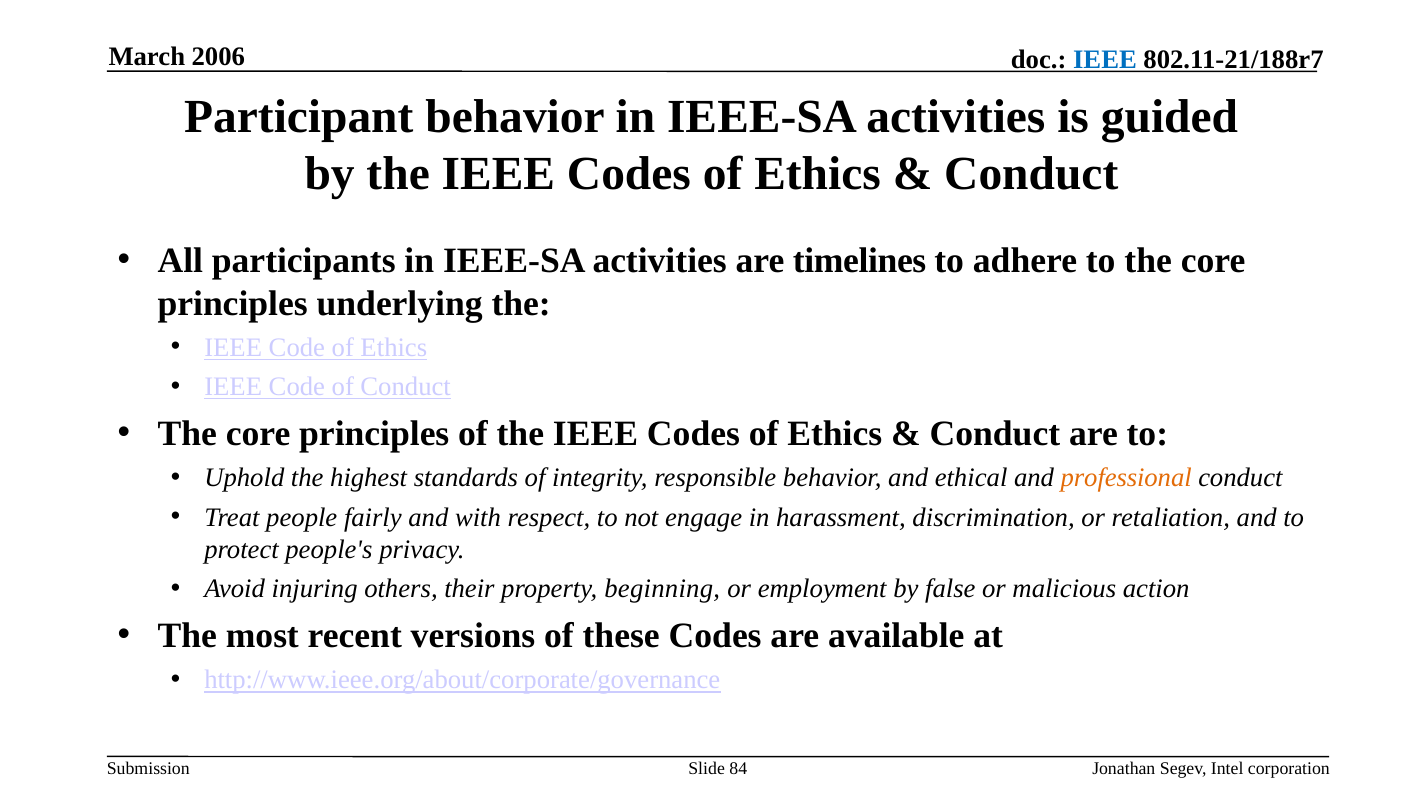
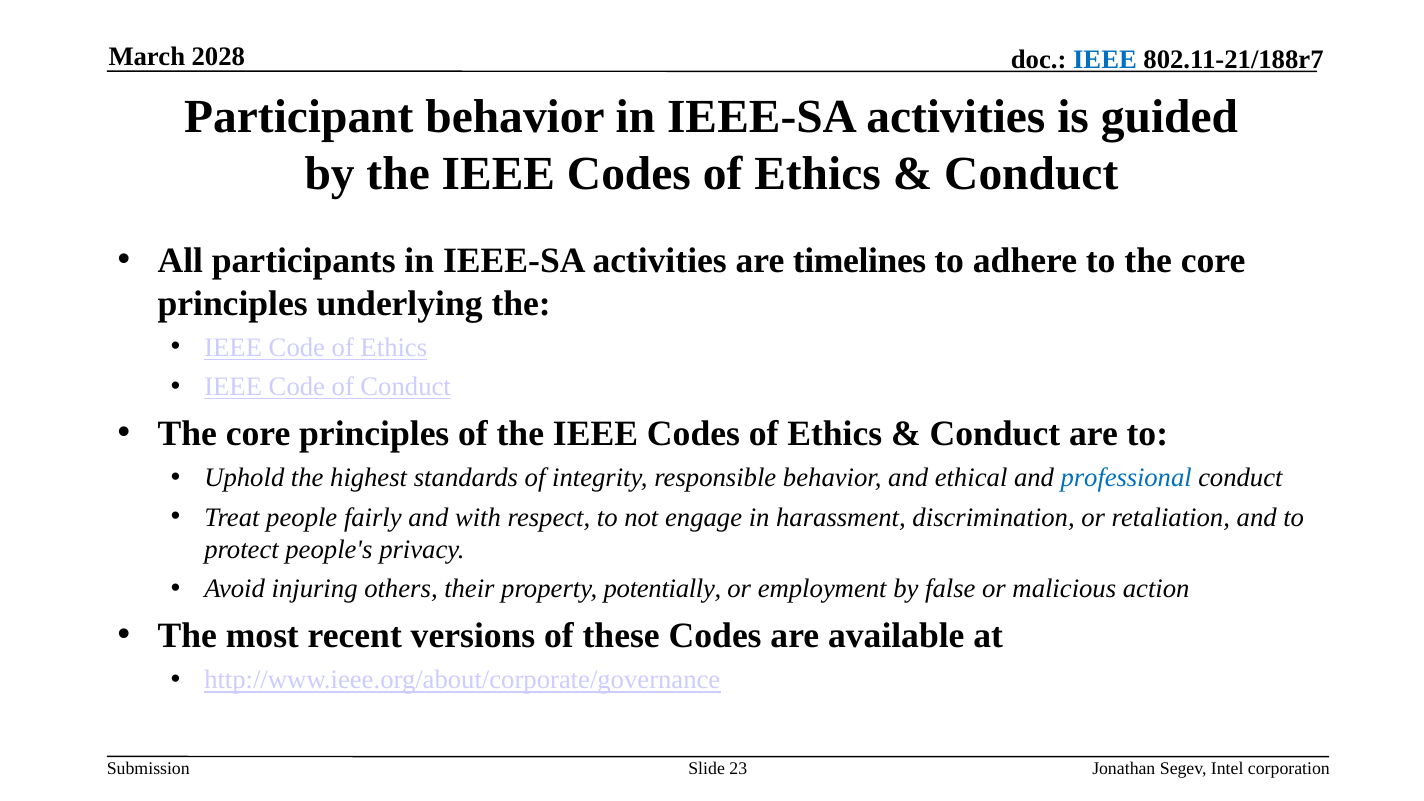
2006: 2006 -> 2028
professional colour: orange -> blue
beginning: beginning -> potentially
84: 84 -> 23
